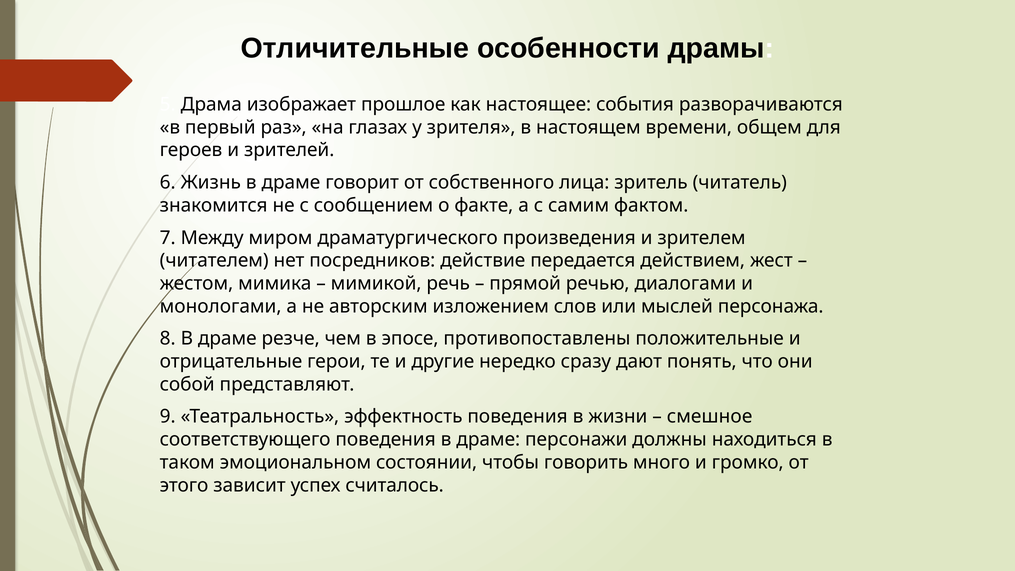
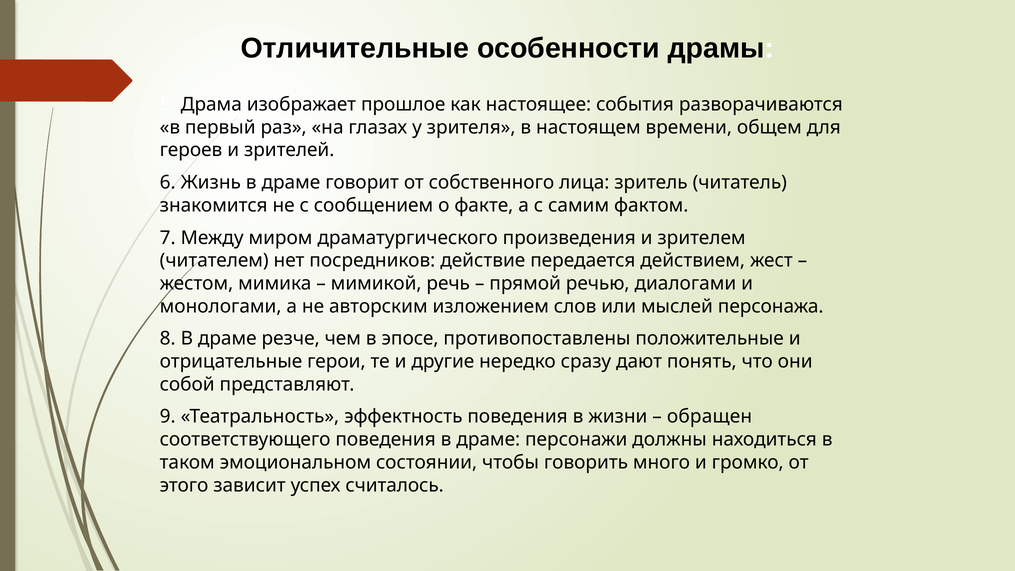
смешное: смешное -> обращен
